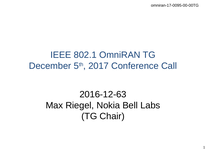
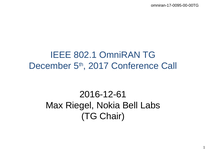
2016-12-63: 2016-12-63 -> 2016-12-61
